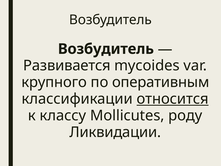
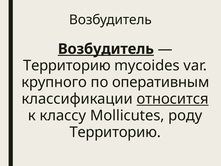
Возбудитель at (106, 49) underline: none -> present
Развивается at (67, 66): Развивается -> Территорию
Ликвидации at (115, 132): Ликвидации -> Территорию
